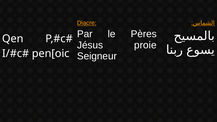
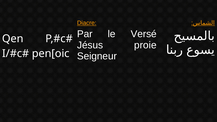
Pères: Pères -> Versé
